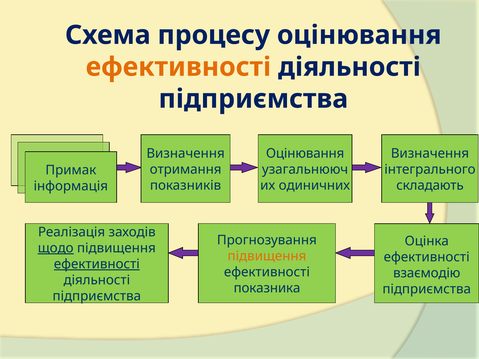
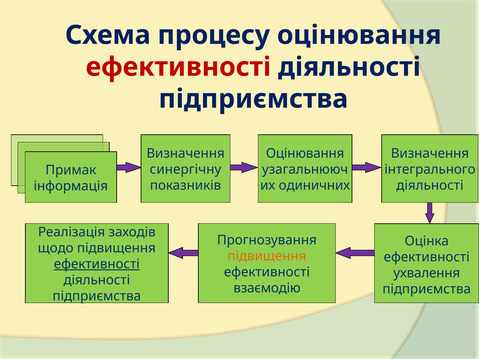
ефективності at (178, 67) colour: orange -> red
отримання: отримання -> синергічну
складають at (430, 186): складають -> діяльності
щодо underline: present -> none
взаємодію: взаємодію -> ухвалення
показника: показника -> взаємодію
